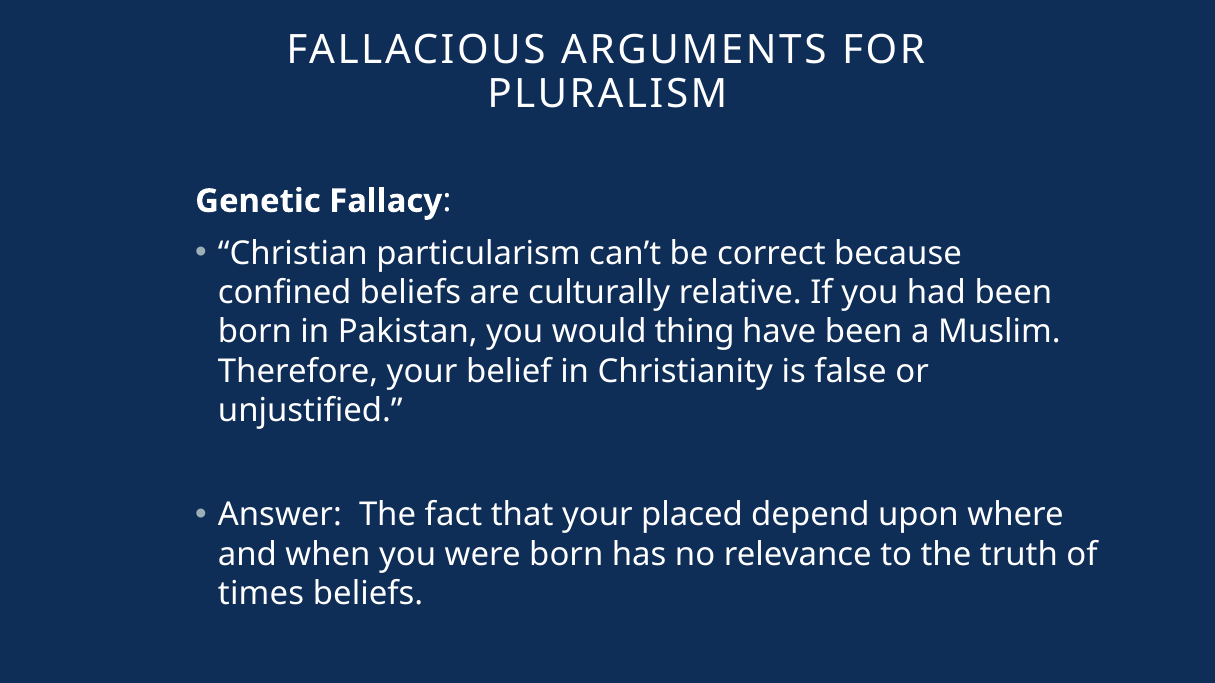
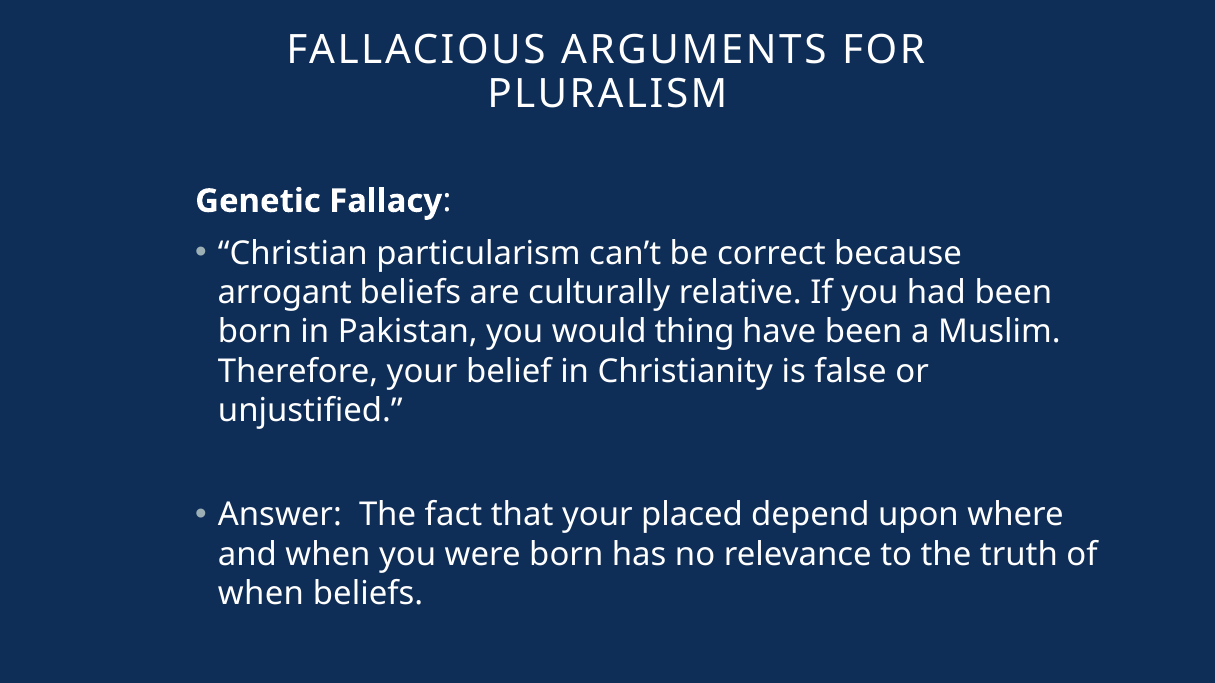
confined: confined -> arrogant
times at (261, 594): times -> when
